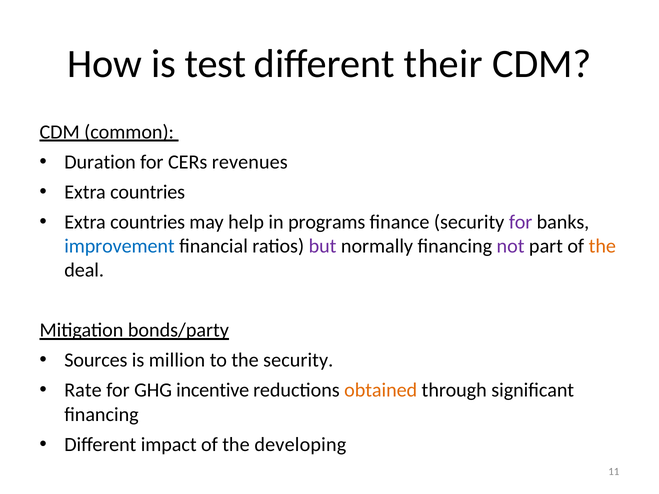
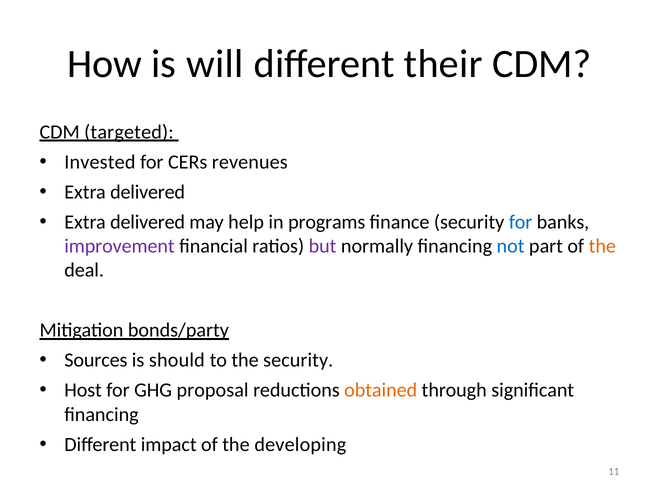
test: test -> will
common: common -> targeted
Duration: Duration -> Invested
countries at (148, 192): countries -> delivered
countries at (148, 222): countries -> delivered
for at (521, 222) colour: purple -> blue
improvement colour: blue -> purple
not colour: purple -> blue
million: million -> should
Rate: Rate -> Host
incentive: incentive -> proposal
